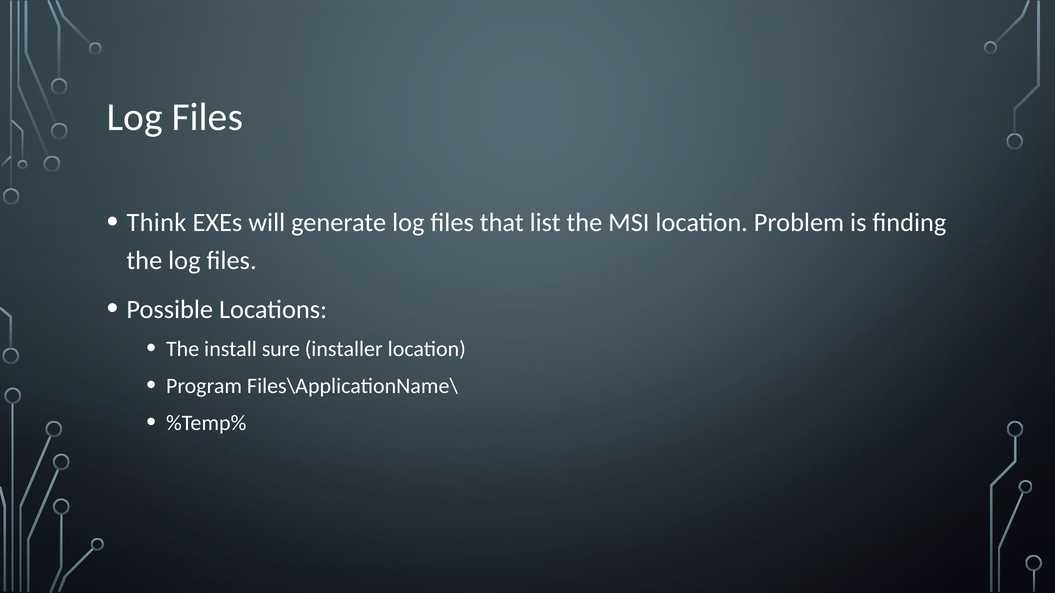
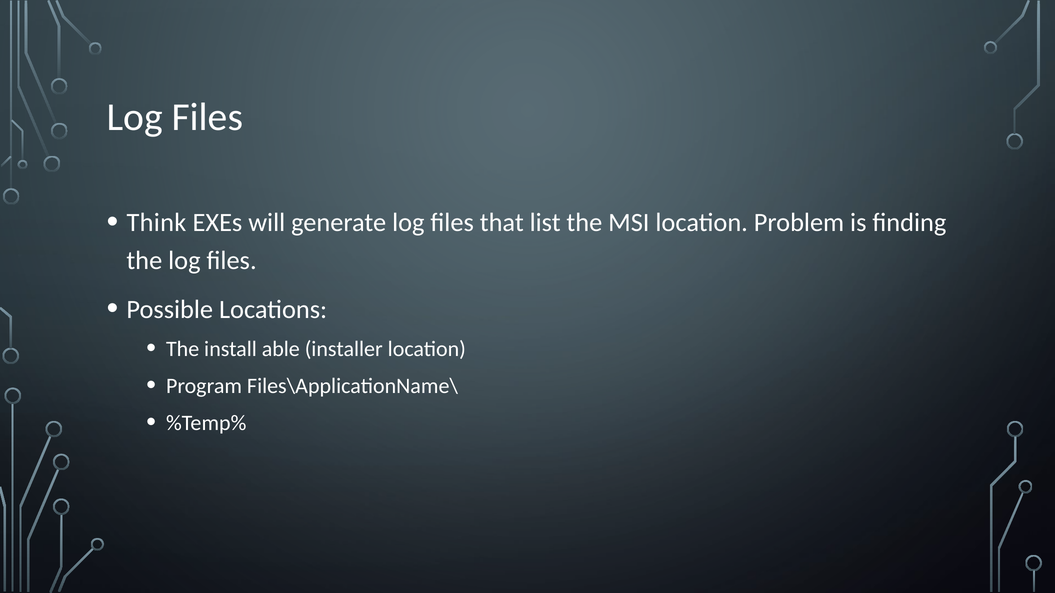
sure: sure -> able
